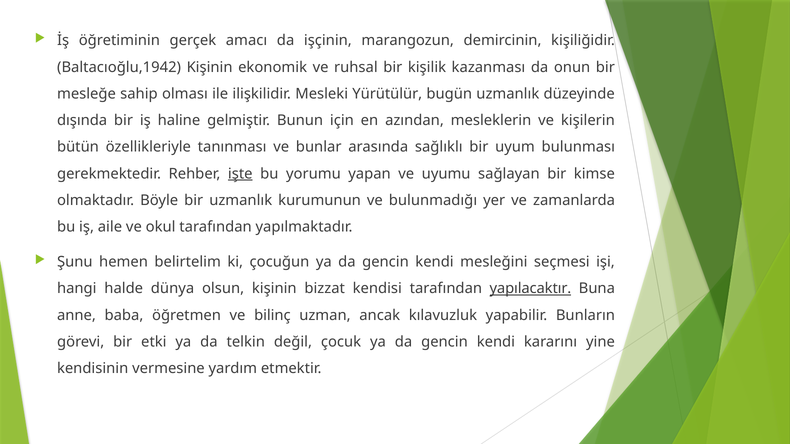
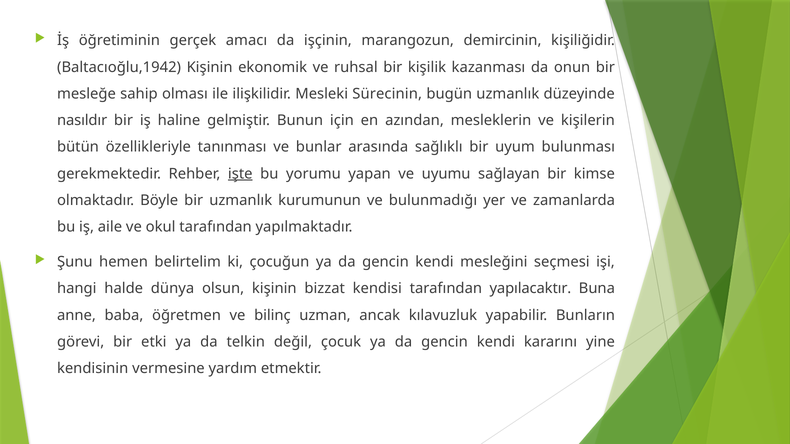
Yürütülür: Yürütülür -> Sürecinin
dışında: dışında -> nasıldır
yapılacaktır underline: present -> none
